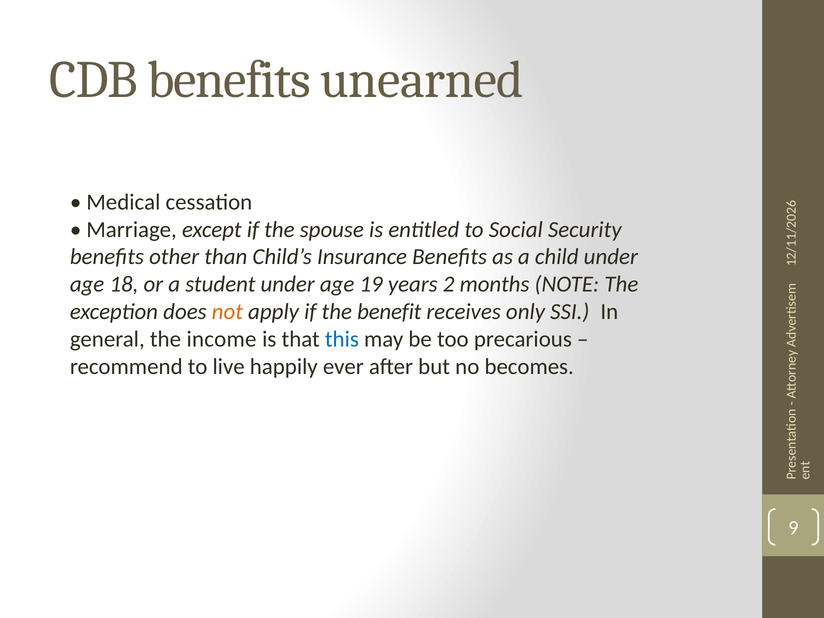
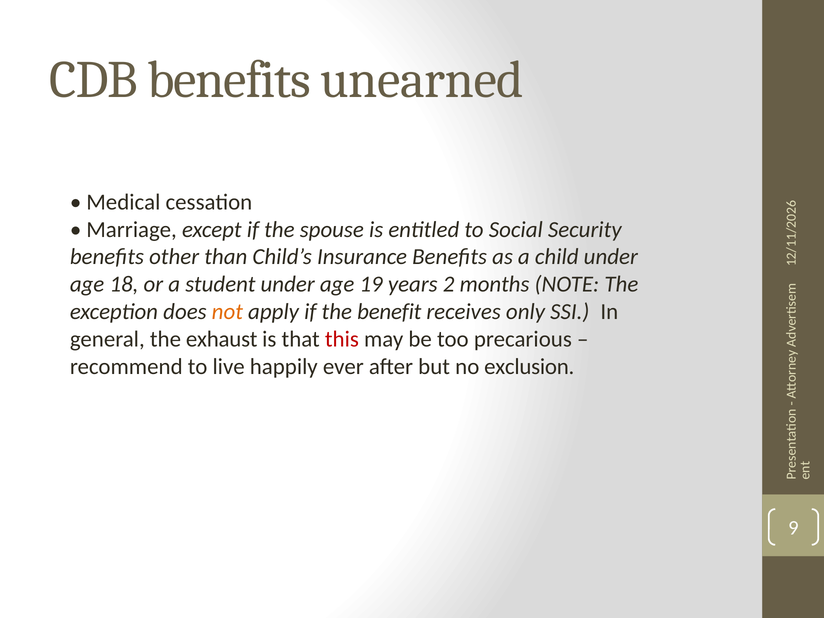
income: income -> exhaust
this colour: blue -> red
becomes: becomes -> exclusion
